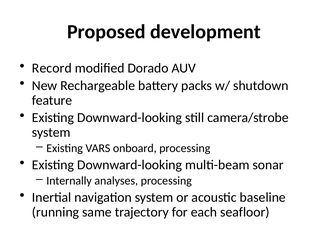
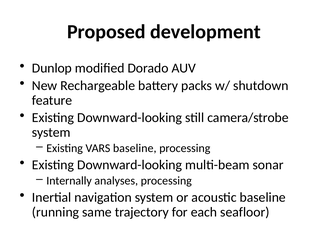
Record: Record -> Dunlop
VARS onboard: onboard -> baseline
